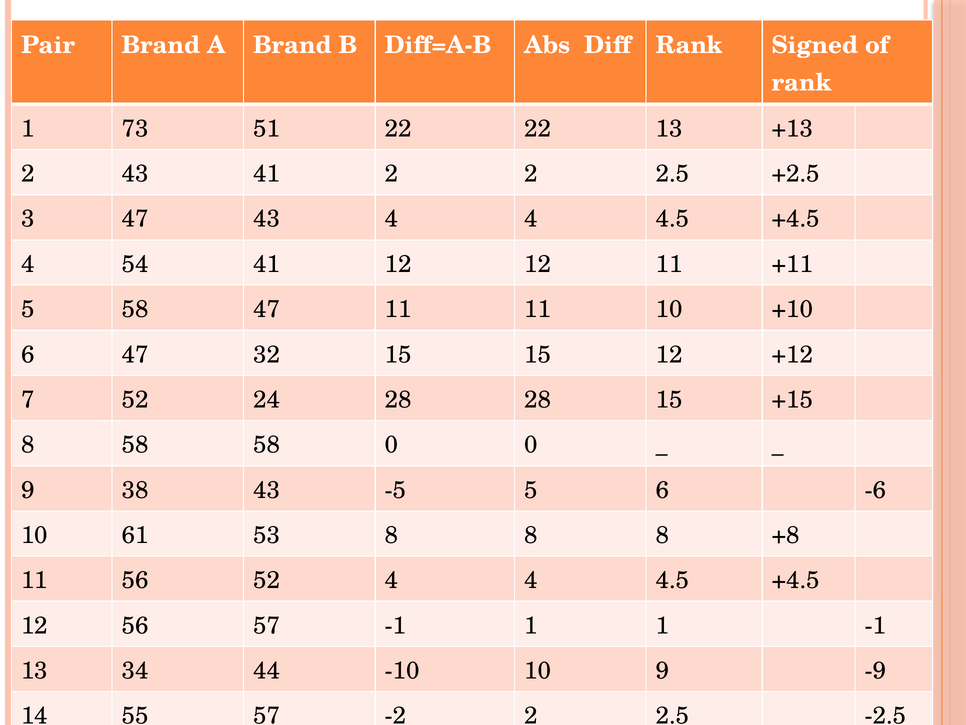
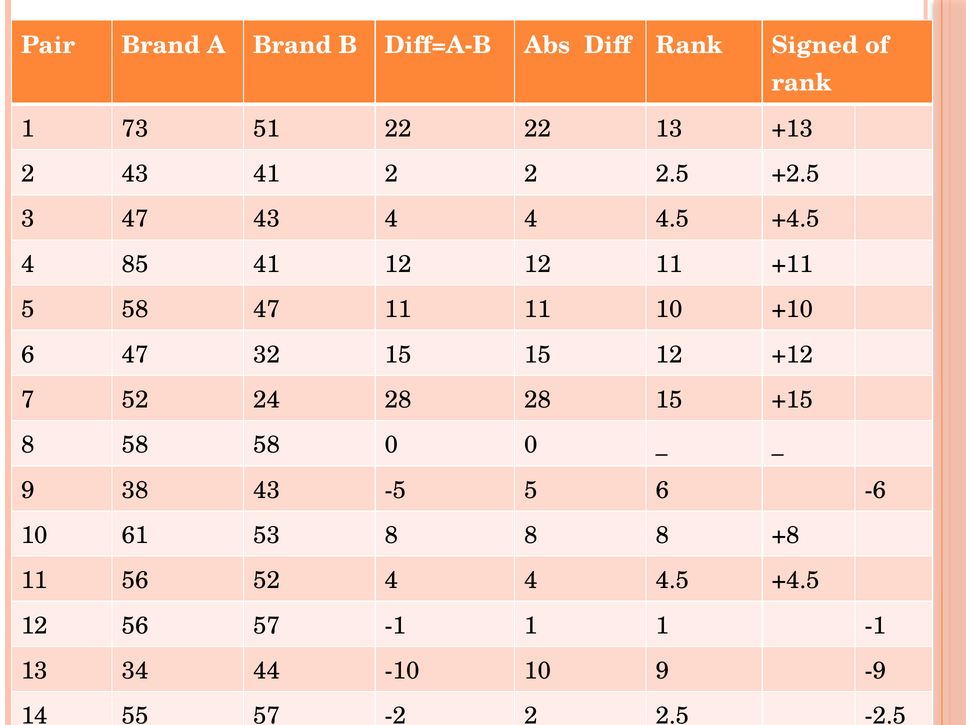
54: 54 -> 85
